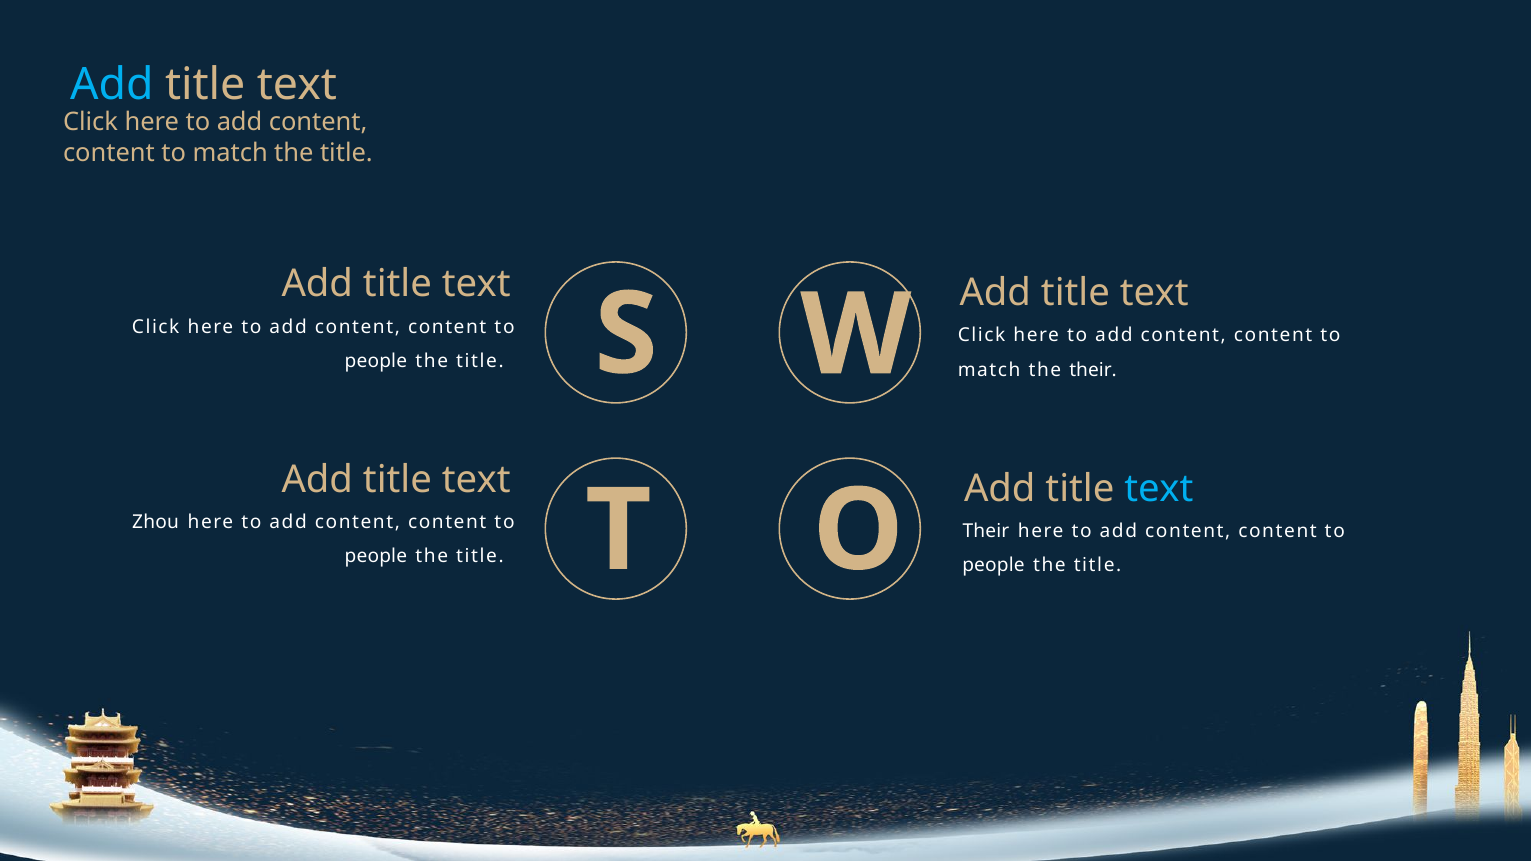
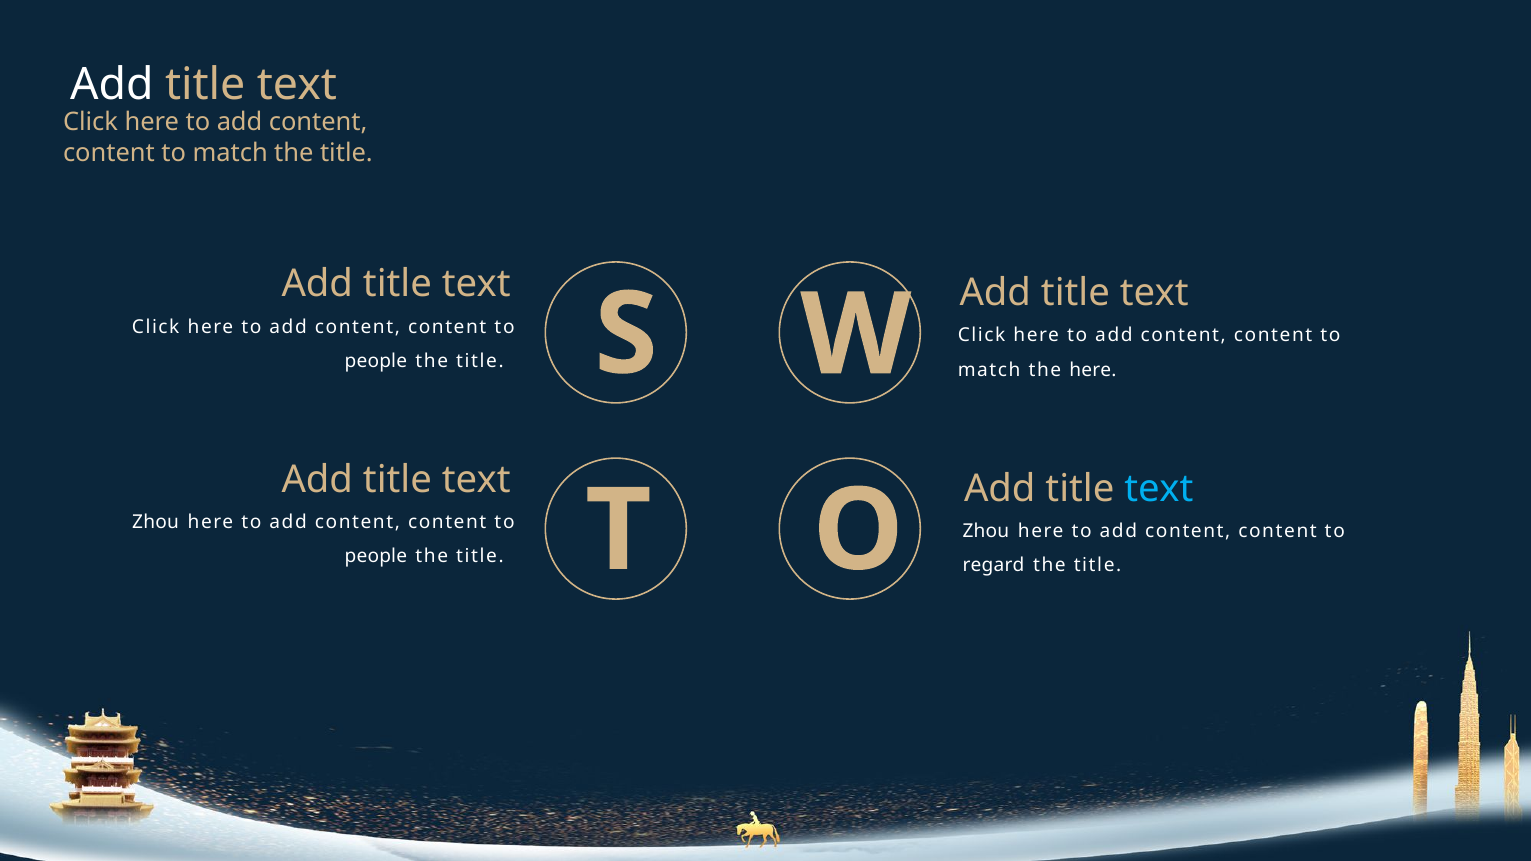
Add at (112, 85) colour: light blue -> white
the their: their -> here
O Their: Their -> Zhou
people at (994, 565): people -> regard
